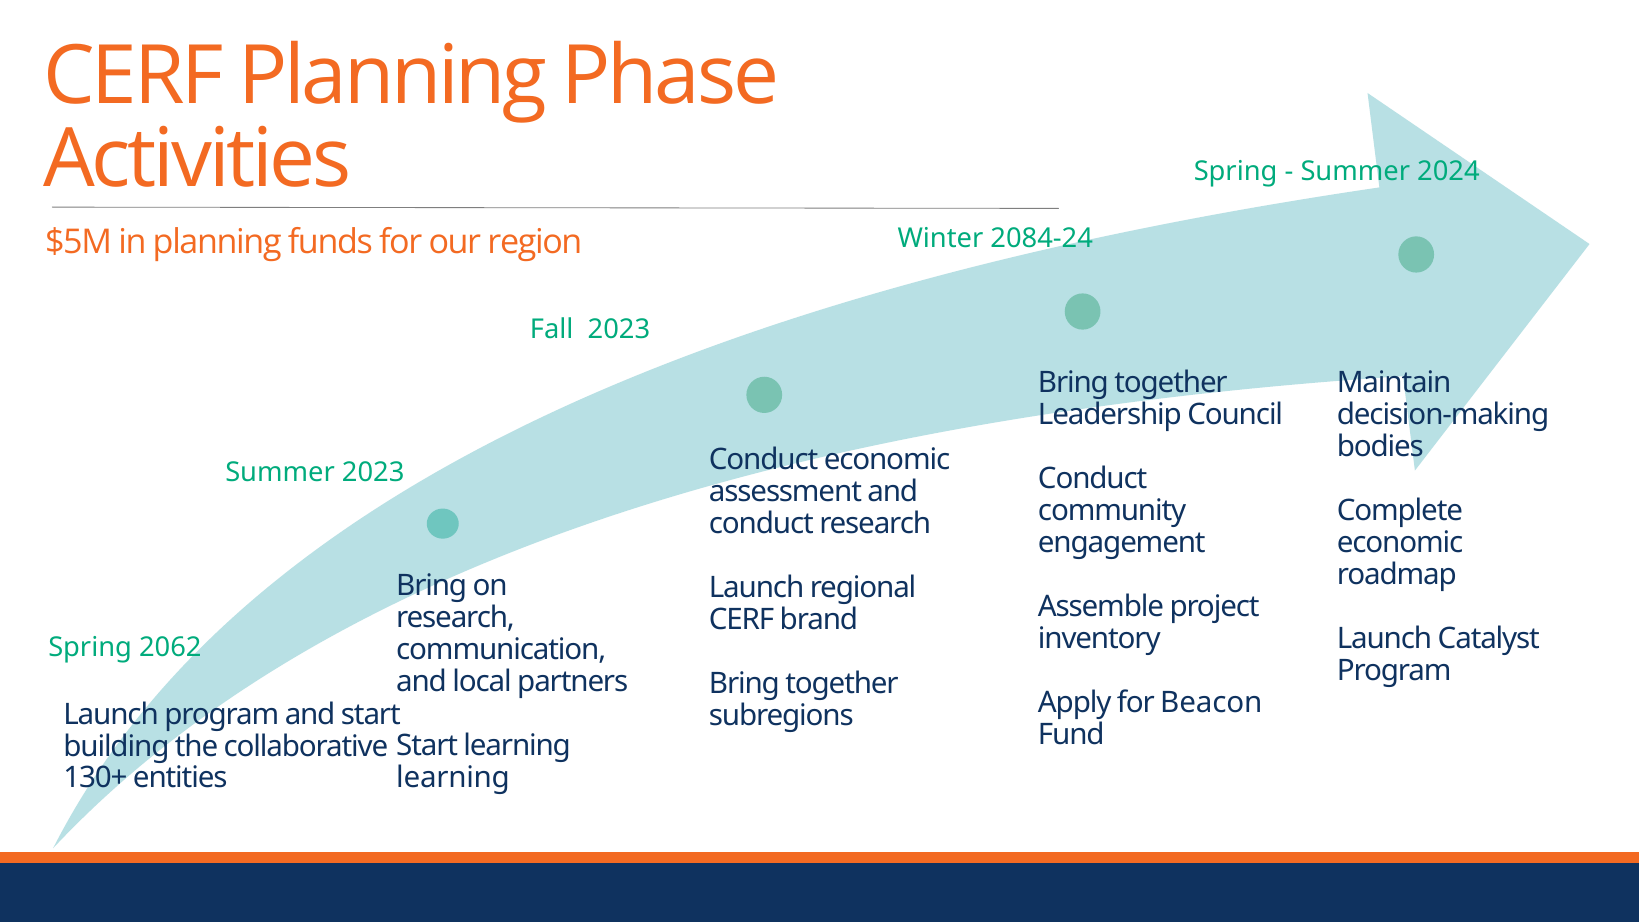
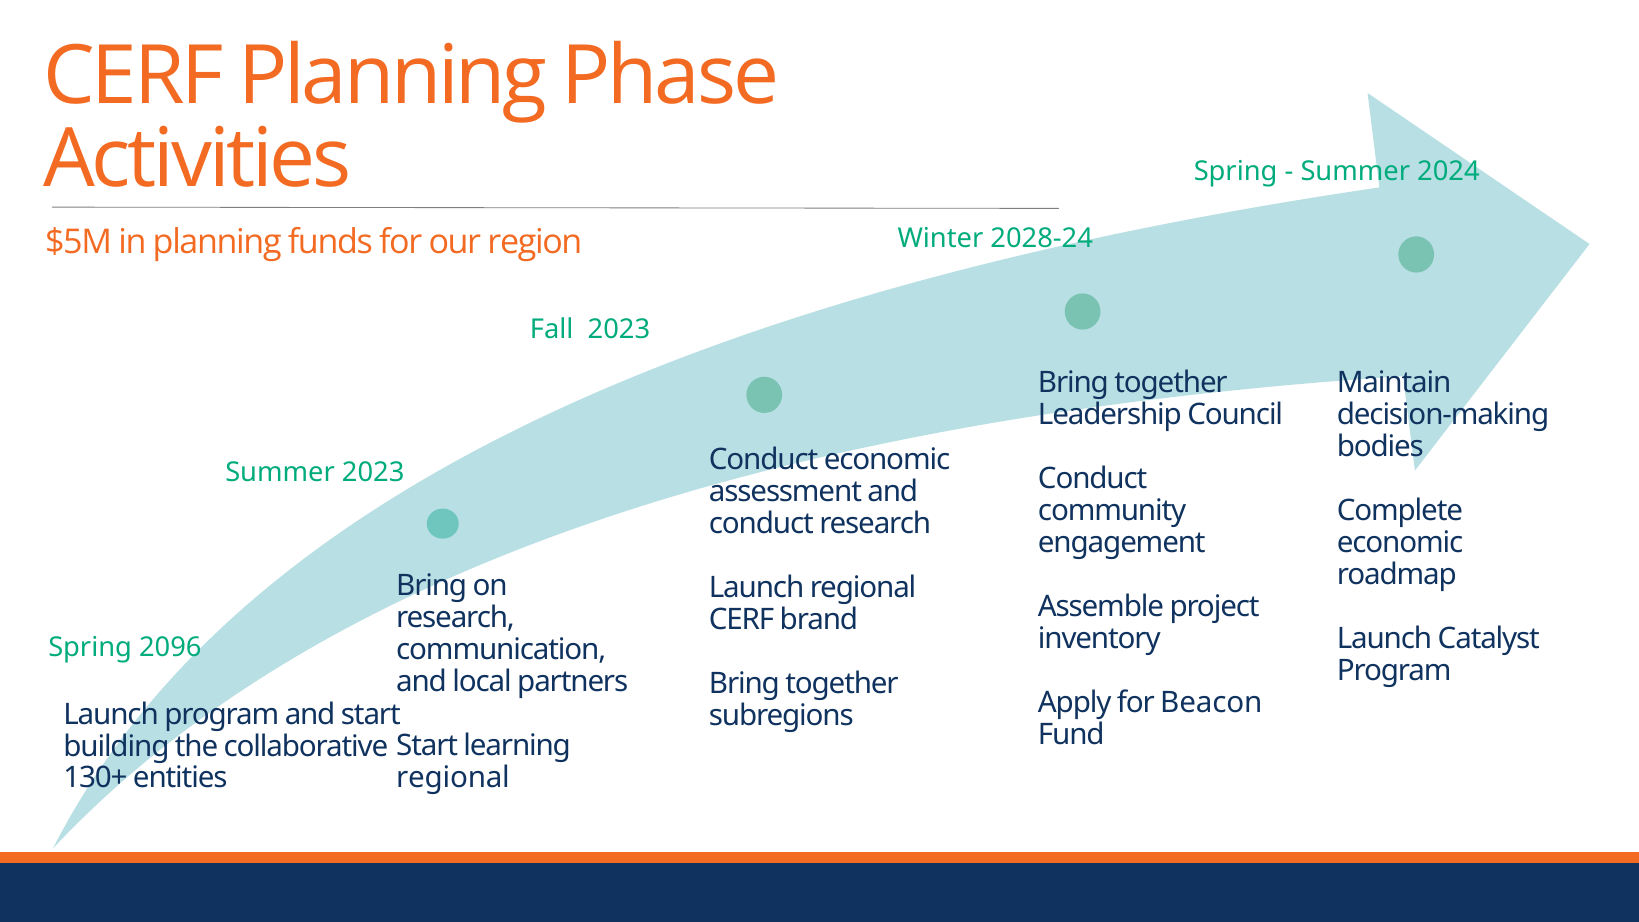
2084-24: 2084-24 -> 2028-24
2062: 2062 -> 2096
learning at (453, 778): learning -> regional
